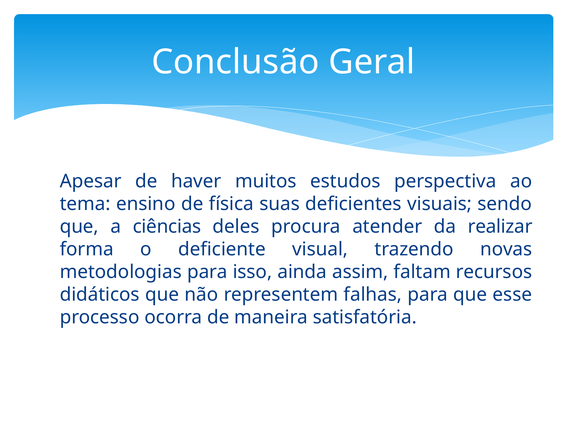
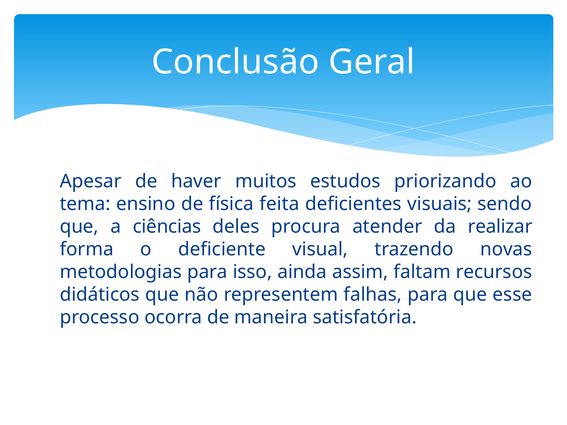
perspectiva: perspectiva -> priorizando
suas: suas -> feita
